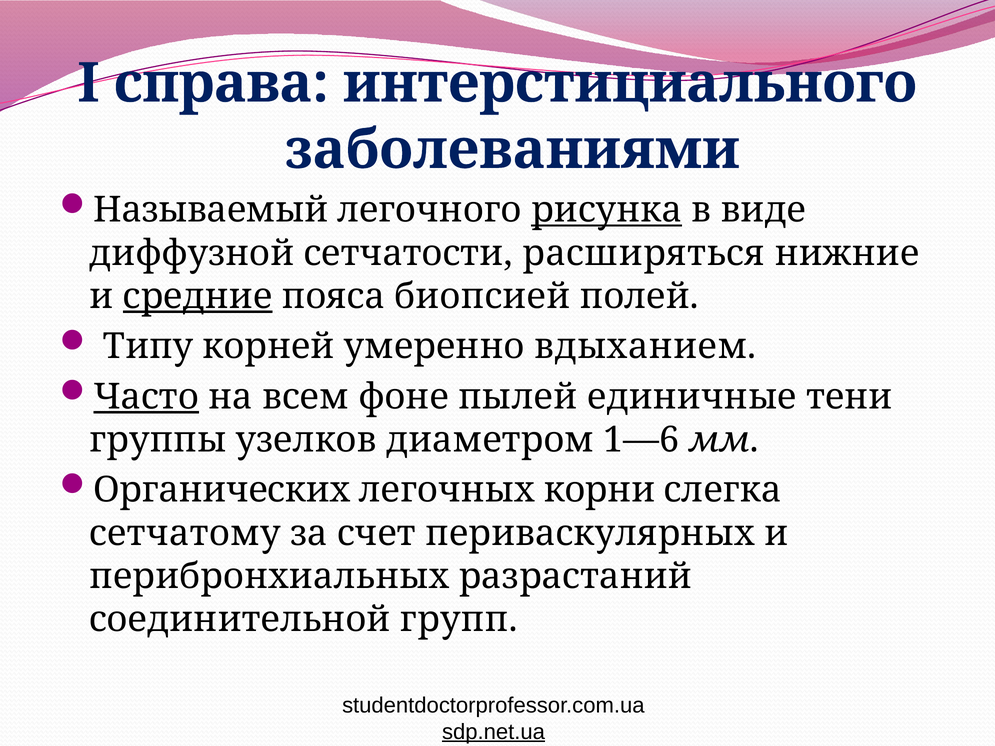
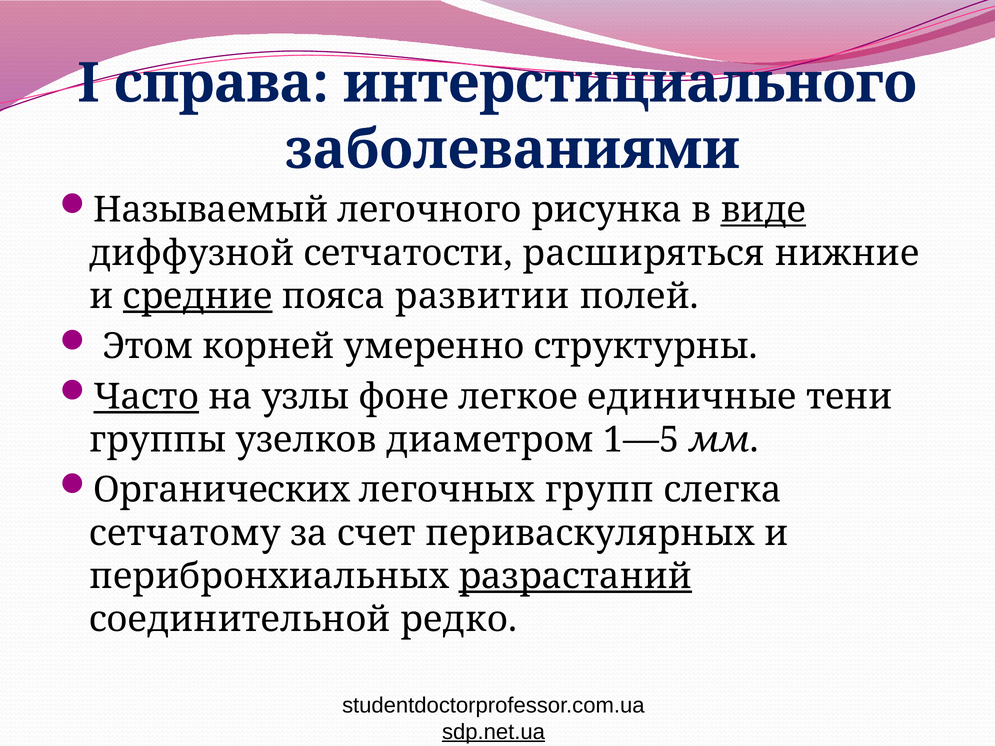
рисунка underline: present -> none
виде underline: none -> present
биопсией: биопсией -> развитии
Типу: Типу -> Этом
вдыханием: вдыханием -> структурны
всем: всем -> узлы
пылей: пылей -> легкое
1—6: 1—6 -> 1—5
корни: корни -> групп
разрастаний underline: none -> present
групп: групп -> редко
